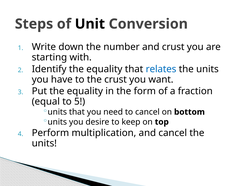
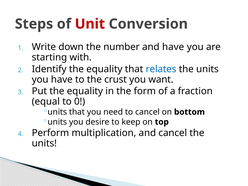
Unit colour: black -> red
and crust: crust -> have
5: 5 -> 0
